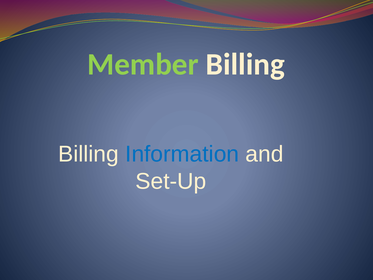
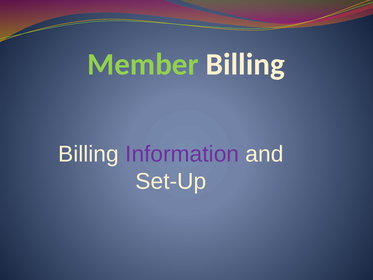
Information colour: blue -> purple
